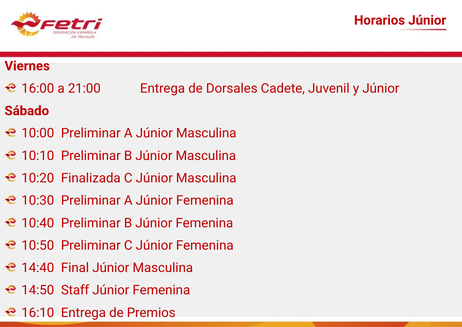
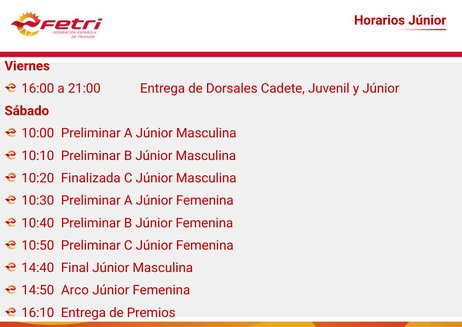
Staff: Staff -> Arco
